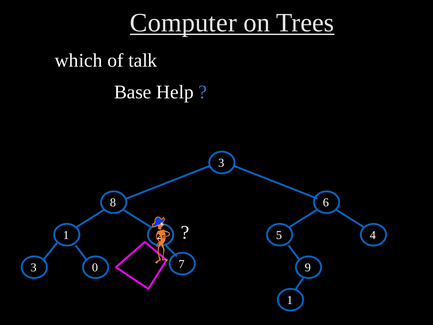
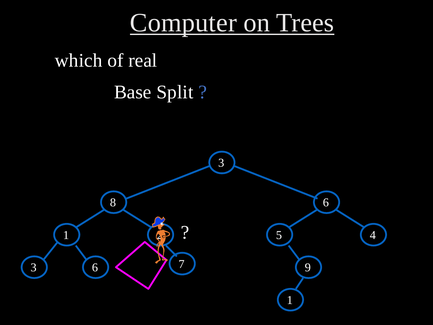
talk: talk -> real
Help: Help -> Split
3 0: 0 -> 6
